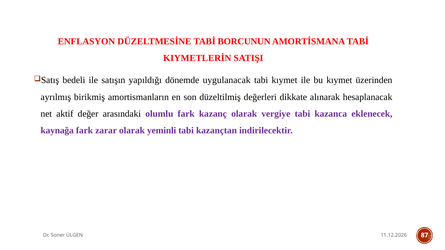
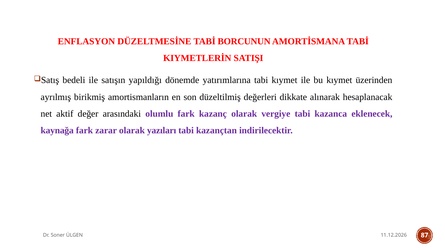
uygulanacak: uygulanacak -> yatırımlarına
yeminli: yeminli -> yazıları
